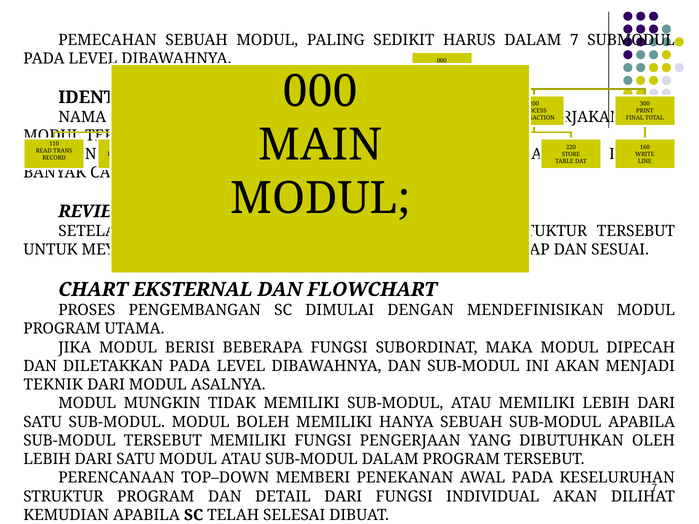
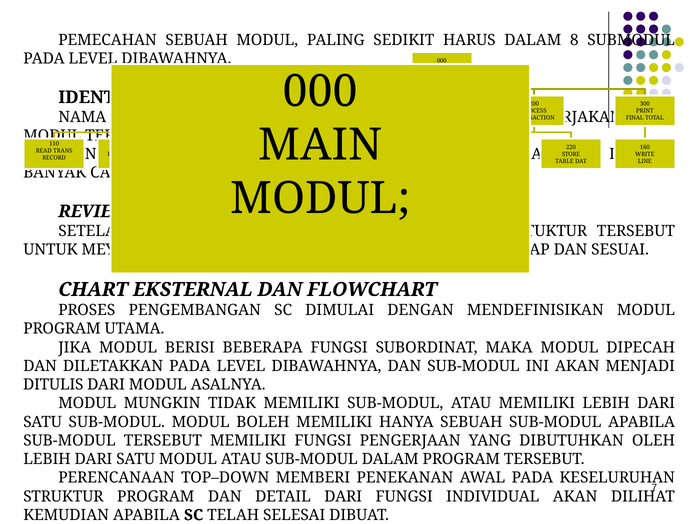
DALAM 7: 7 -> 8
TEKNIK: TEKNIK -> DITULIS
